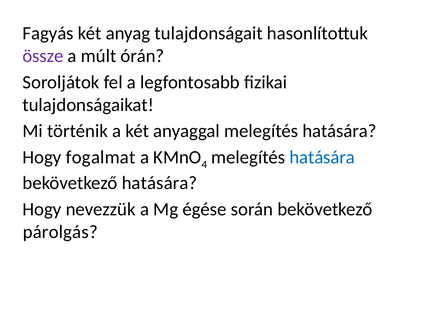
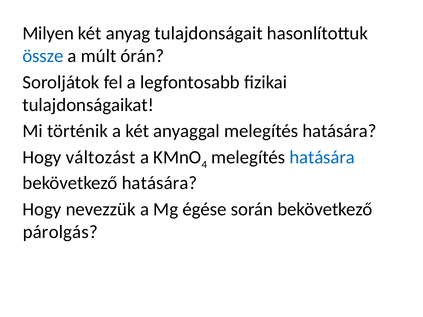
Fagyás: Fagyás -> Milyen
össze colour: purple -> blue
fogalmat: fogalmat -> változást
